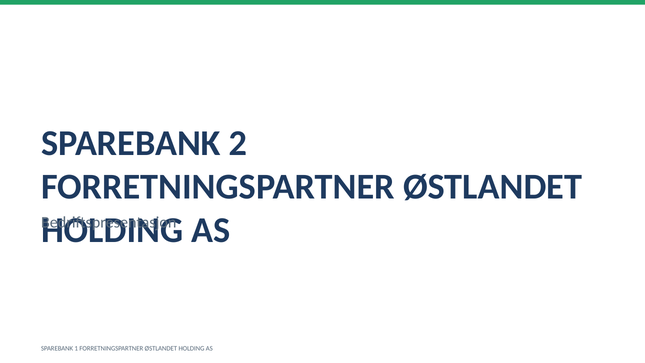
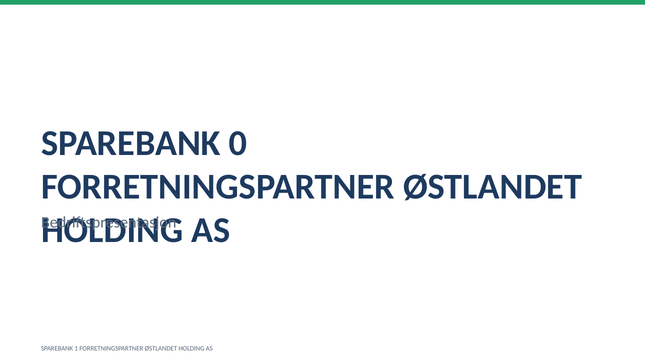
2: 2 -> 0
